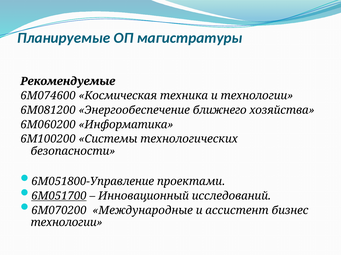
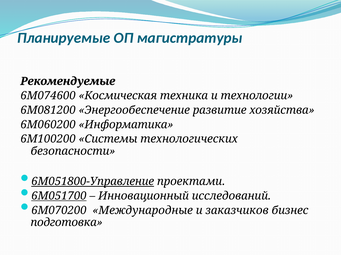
ближнего: ближнего -> развитие
6М051800-Управление underline: none -> present
ассистент: ассистент -> заказчиков
технологии at (67, 223): технологии -> подготовка
